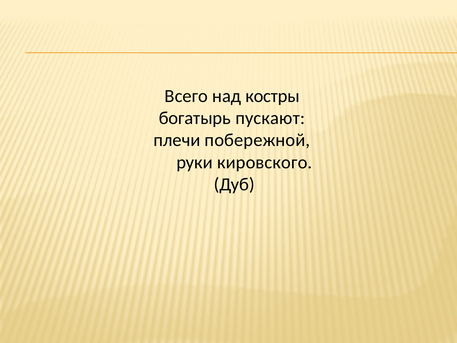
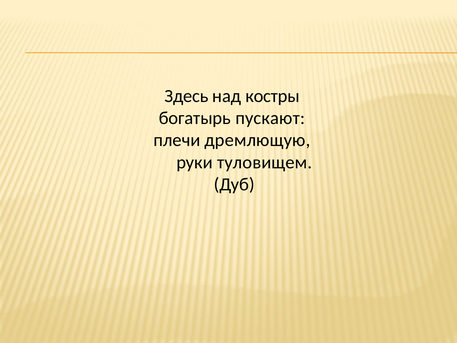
Всего: Всего -> Здесь
побережной: побережной -> дремлющую
кировского: кировского -> туловищем
